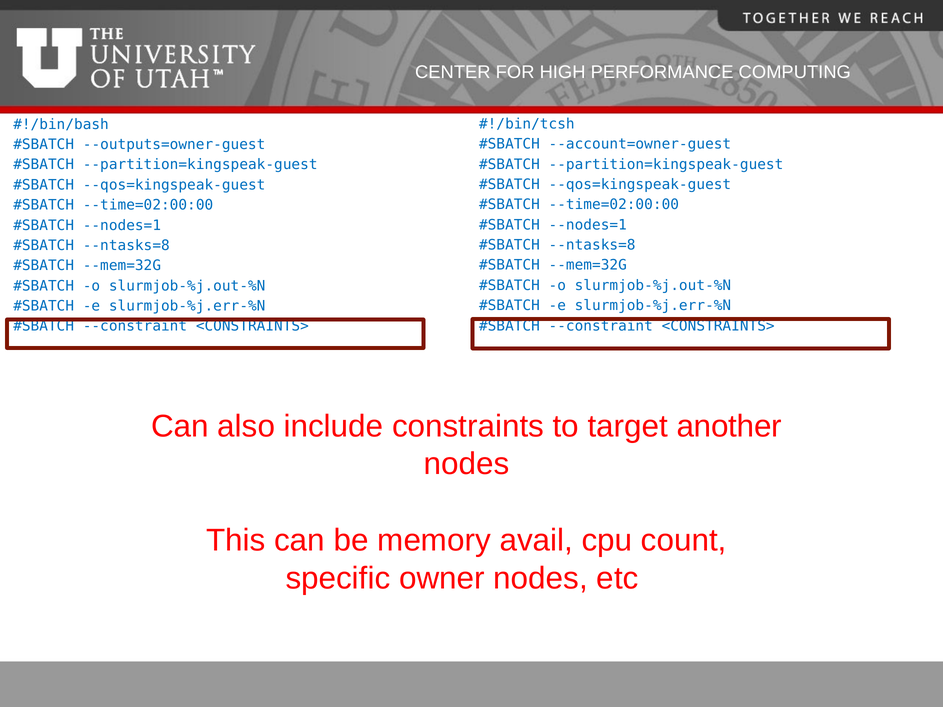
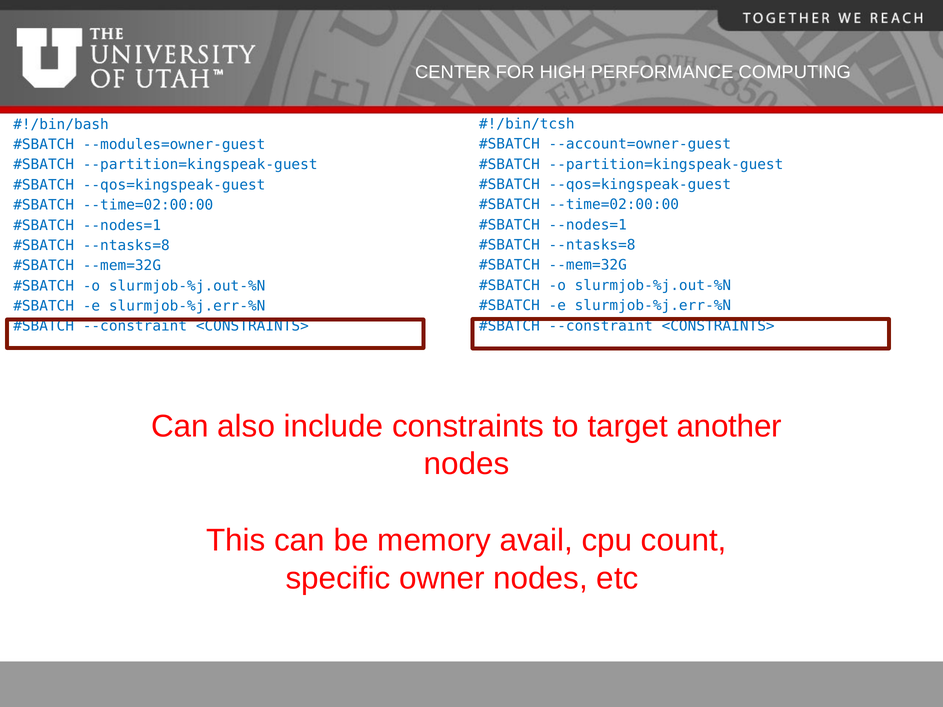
--outputs=owner-guest: --outputs=owner-guest -> --modules=owner-guest
